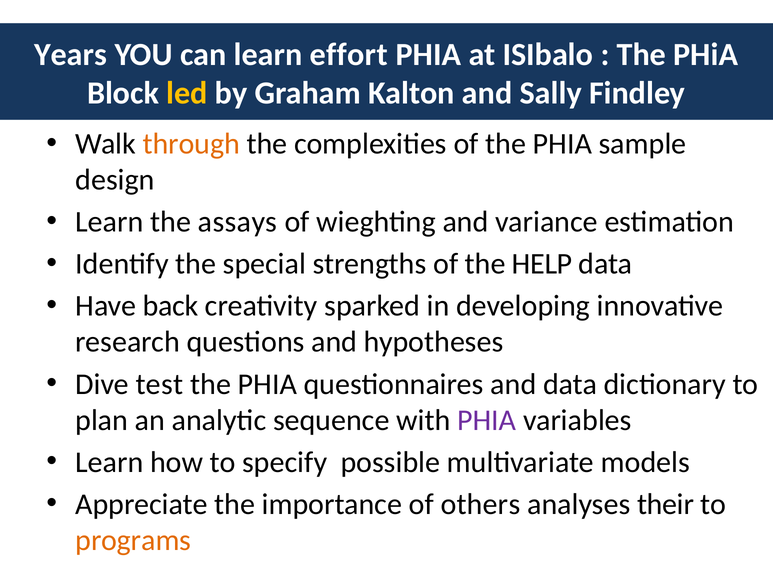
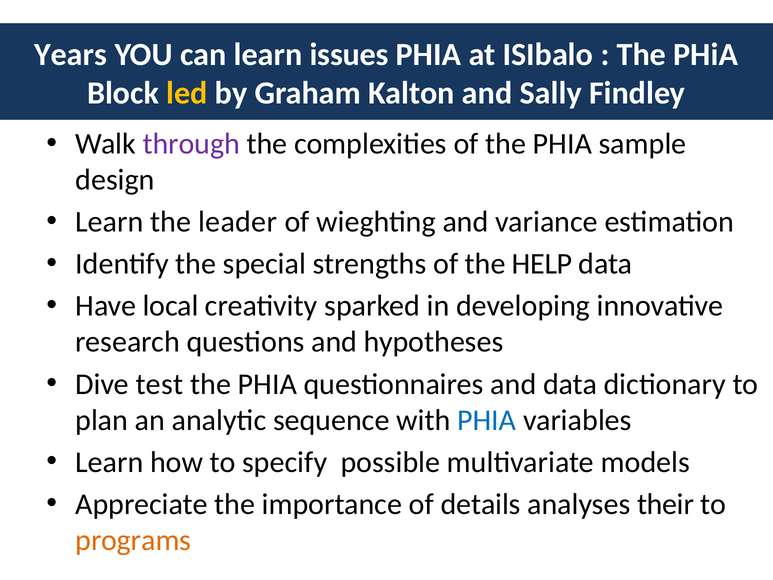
effort: effort -> issues
through colour: orange -> purple
assays: assays -> leader
back: back -> local
PHIA at (487, 420) colour: purple -> blue
others: others -> details
